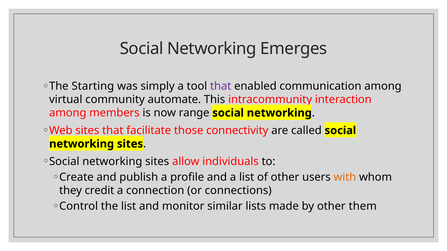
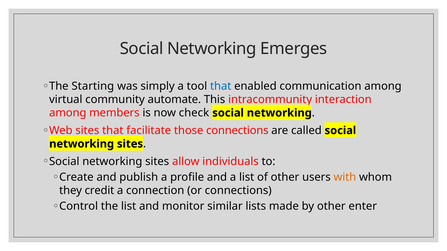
that at (221, 86) colour: purple -> blue
range: range -> check
those connectivity: connectivity -> connections
them: them -> enter
